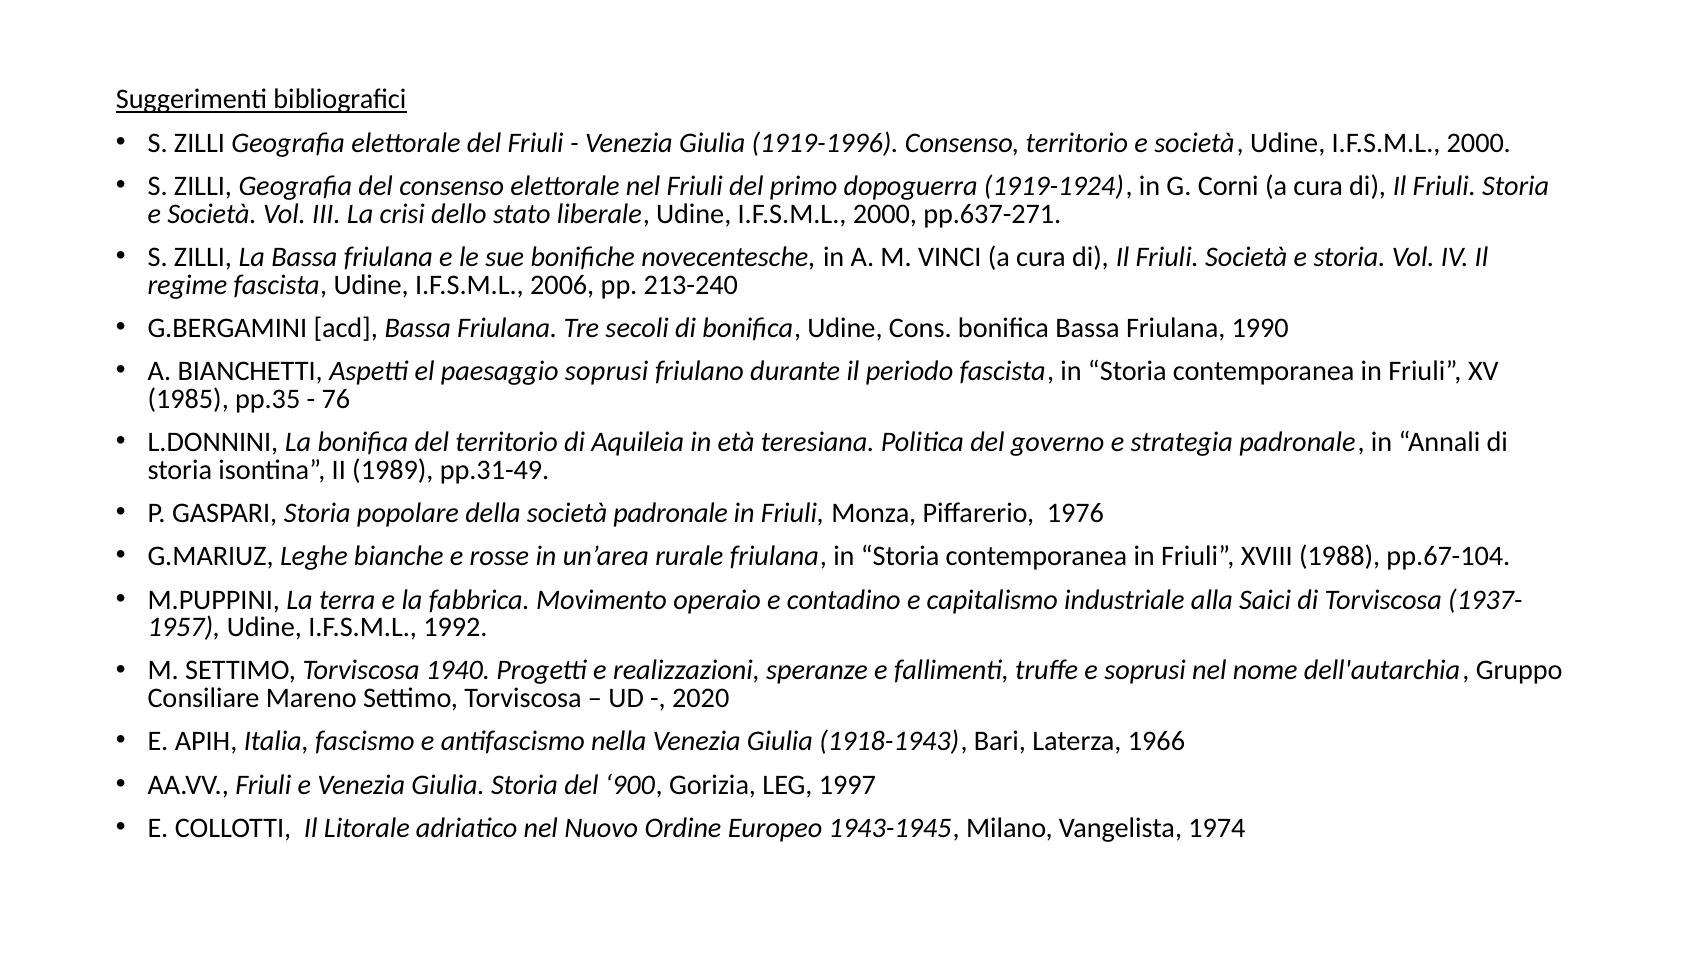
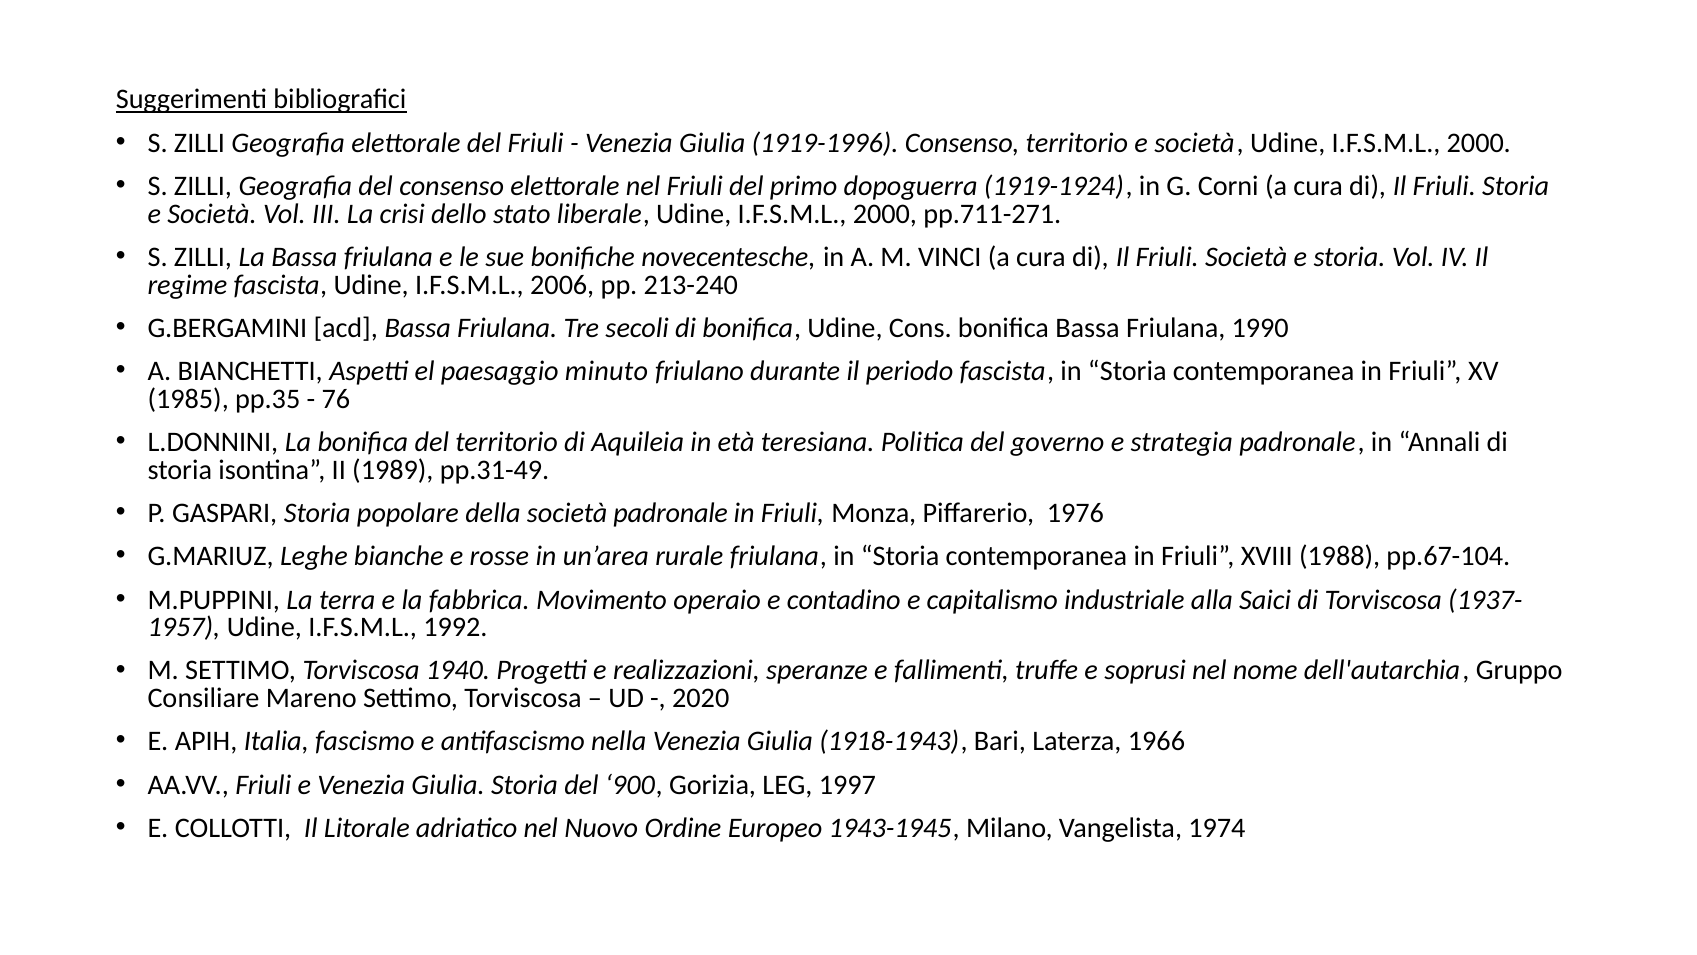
pp.637-271: pp.637-271 -> pp.711-271
paesaggio soprusi: soprusi -> minuto
